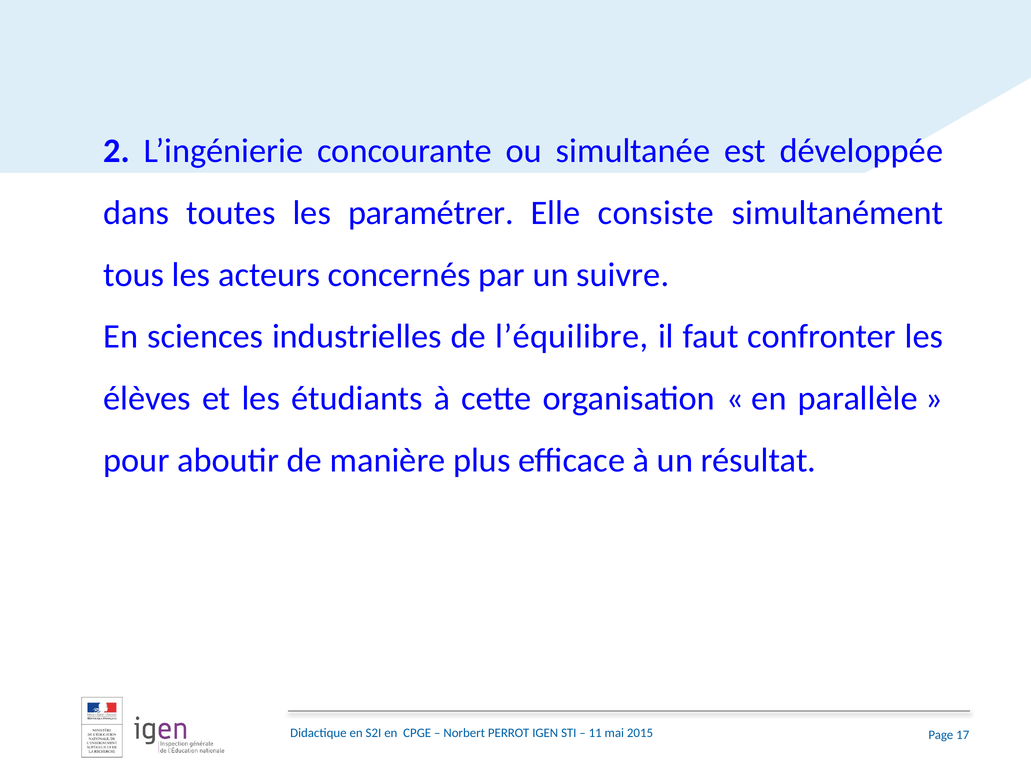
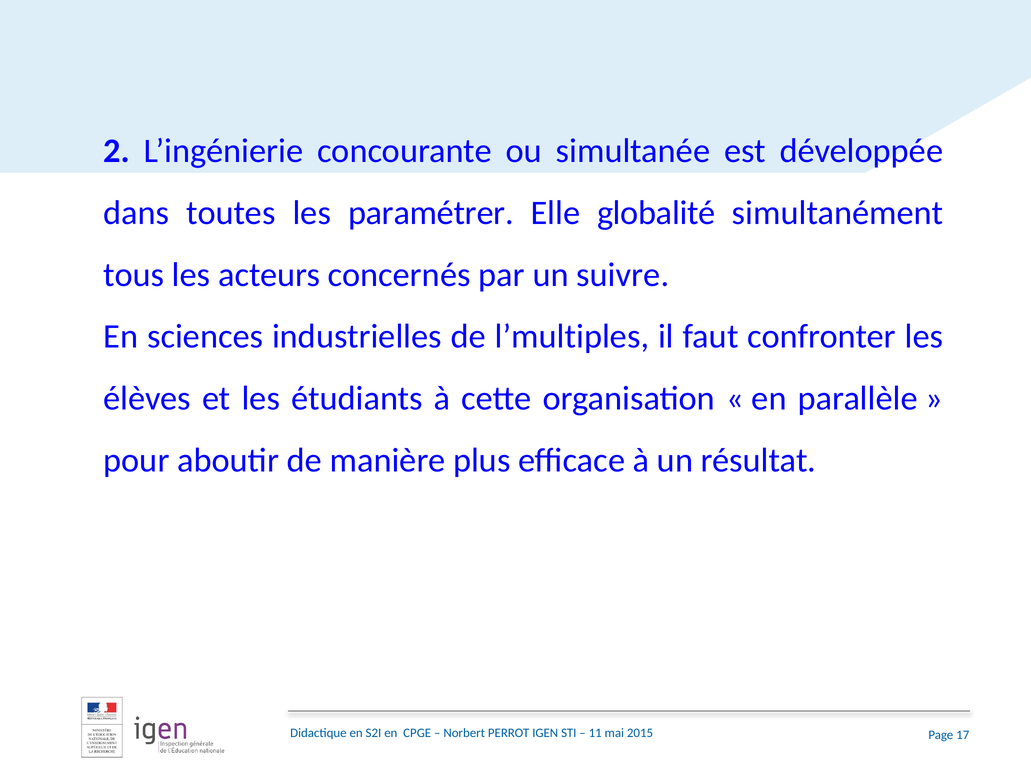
consiste: consiste -> globalité
l’équilibre: l’équilibre -> l’multiples
